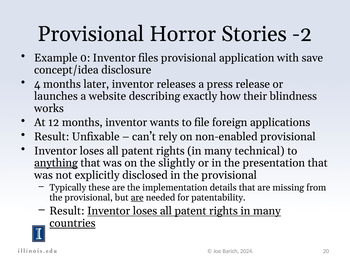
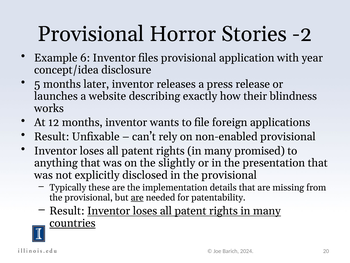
0: 0 -> 6
save: save -> year
4: 4 -> 5
technical: technical -> promised
anything underline: present -> none
